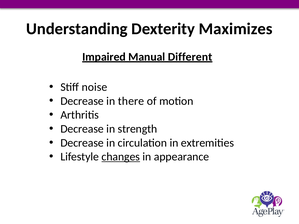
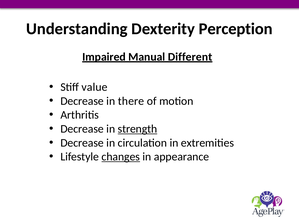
Maximizes: Maximizes -> Perception
noise: noise -> value
strength underline: none -> present
